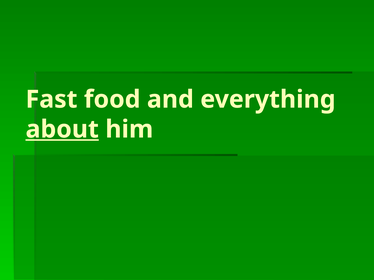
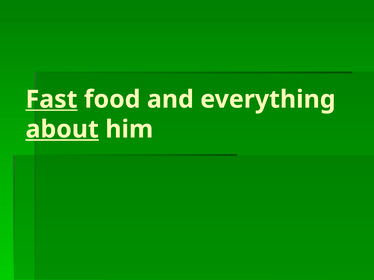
Fast underline: none -> present
